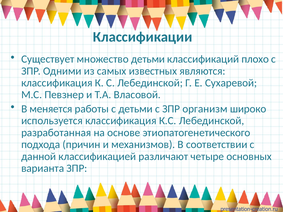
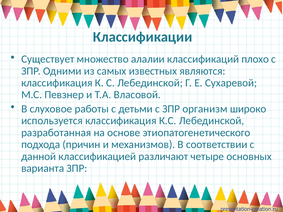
множество детьми: детьми -> алалии
меняется: меняется -> слуховое
